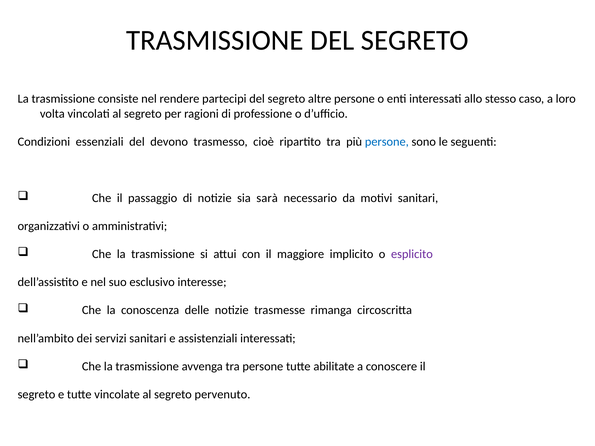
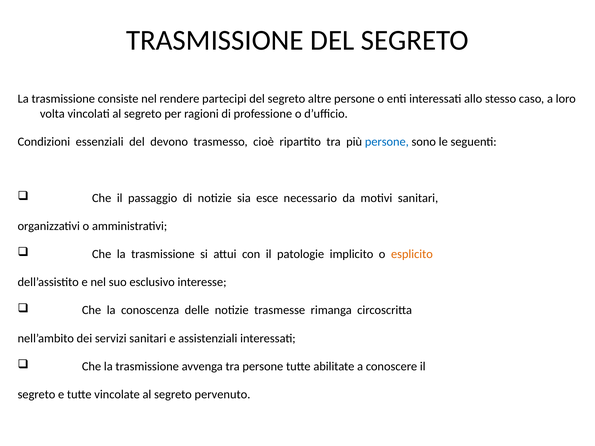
sarà: sarà -> esce
maggiore: maggiore -> patologie
esplicito colour: purple -> orange
